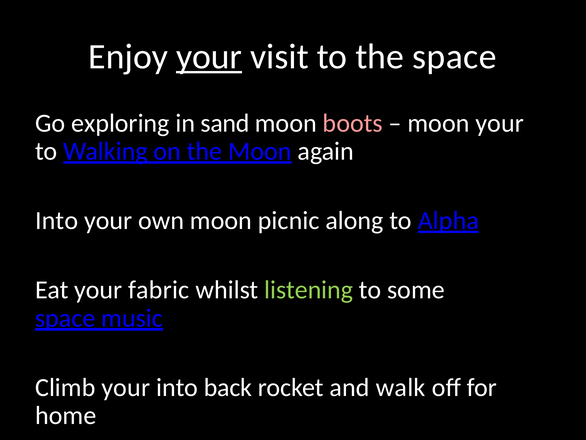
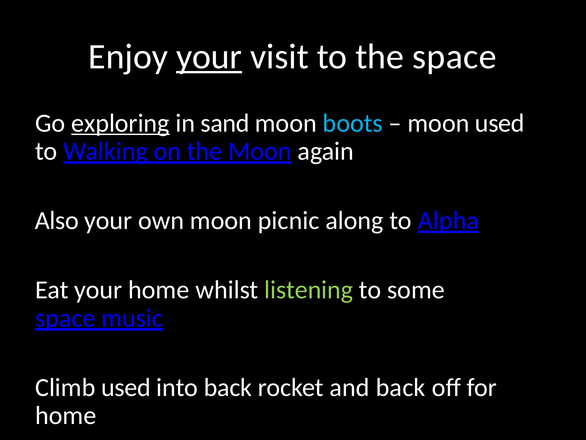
exploring underline: none -> present
boots colour: pink -> light blue
moon your: your -> used
Into at (57, 220): Into -> Also
your fabric: fabric -> home
Climb your: your -> used
and walk: walk -> back
